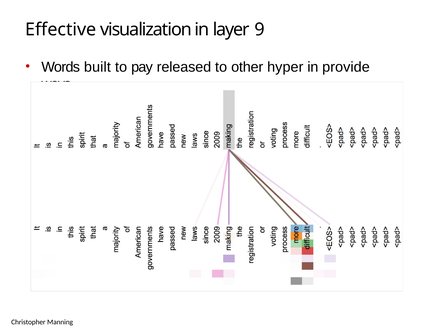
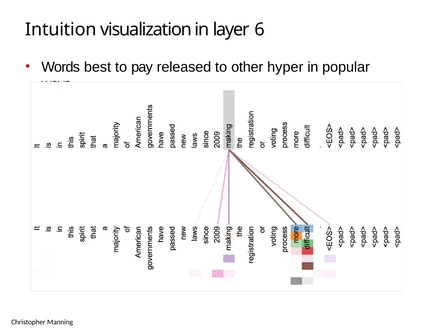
Effective: Effective -> Intuition
9: 9 -> 6
built: built -> best
provide: provide -> popular
